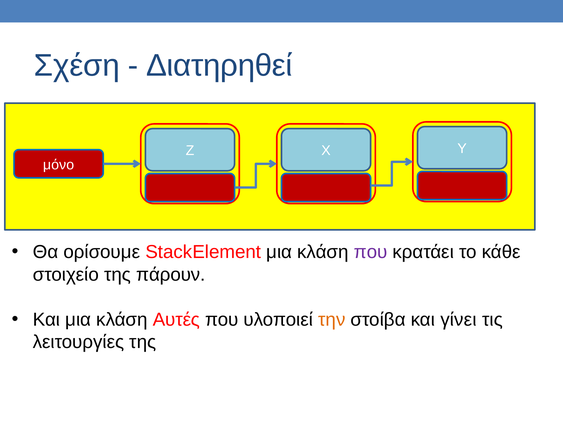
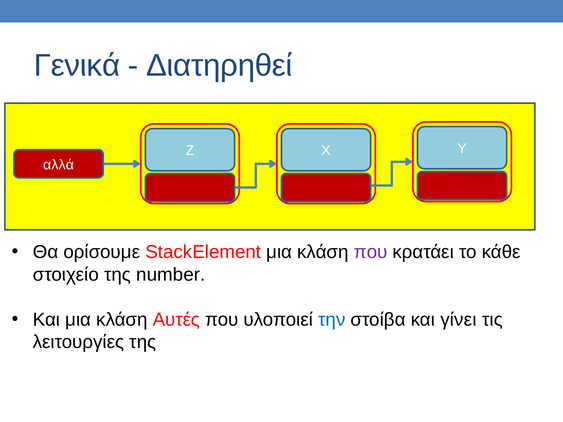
Σχέση: Σχέση -> Γενικά
μόνο: μόνο -> αλλά
πάρουν: πάρουν -> number
την colour: orange -> blue
